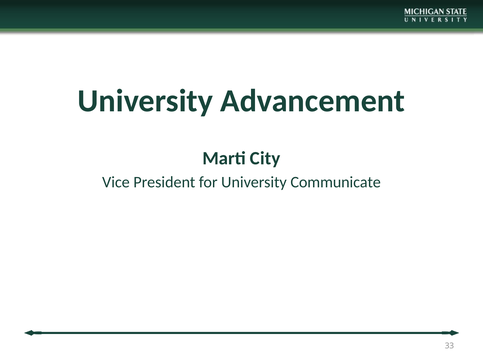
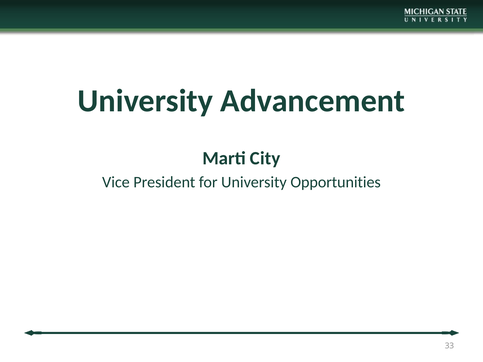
Communicate: Communicate -> Opportunities
